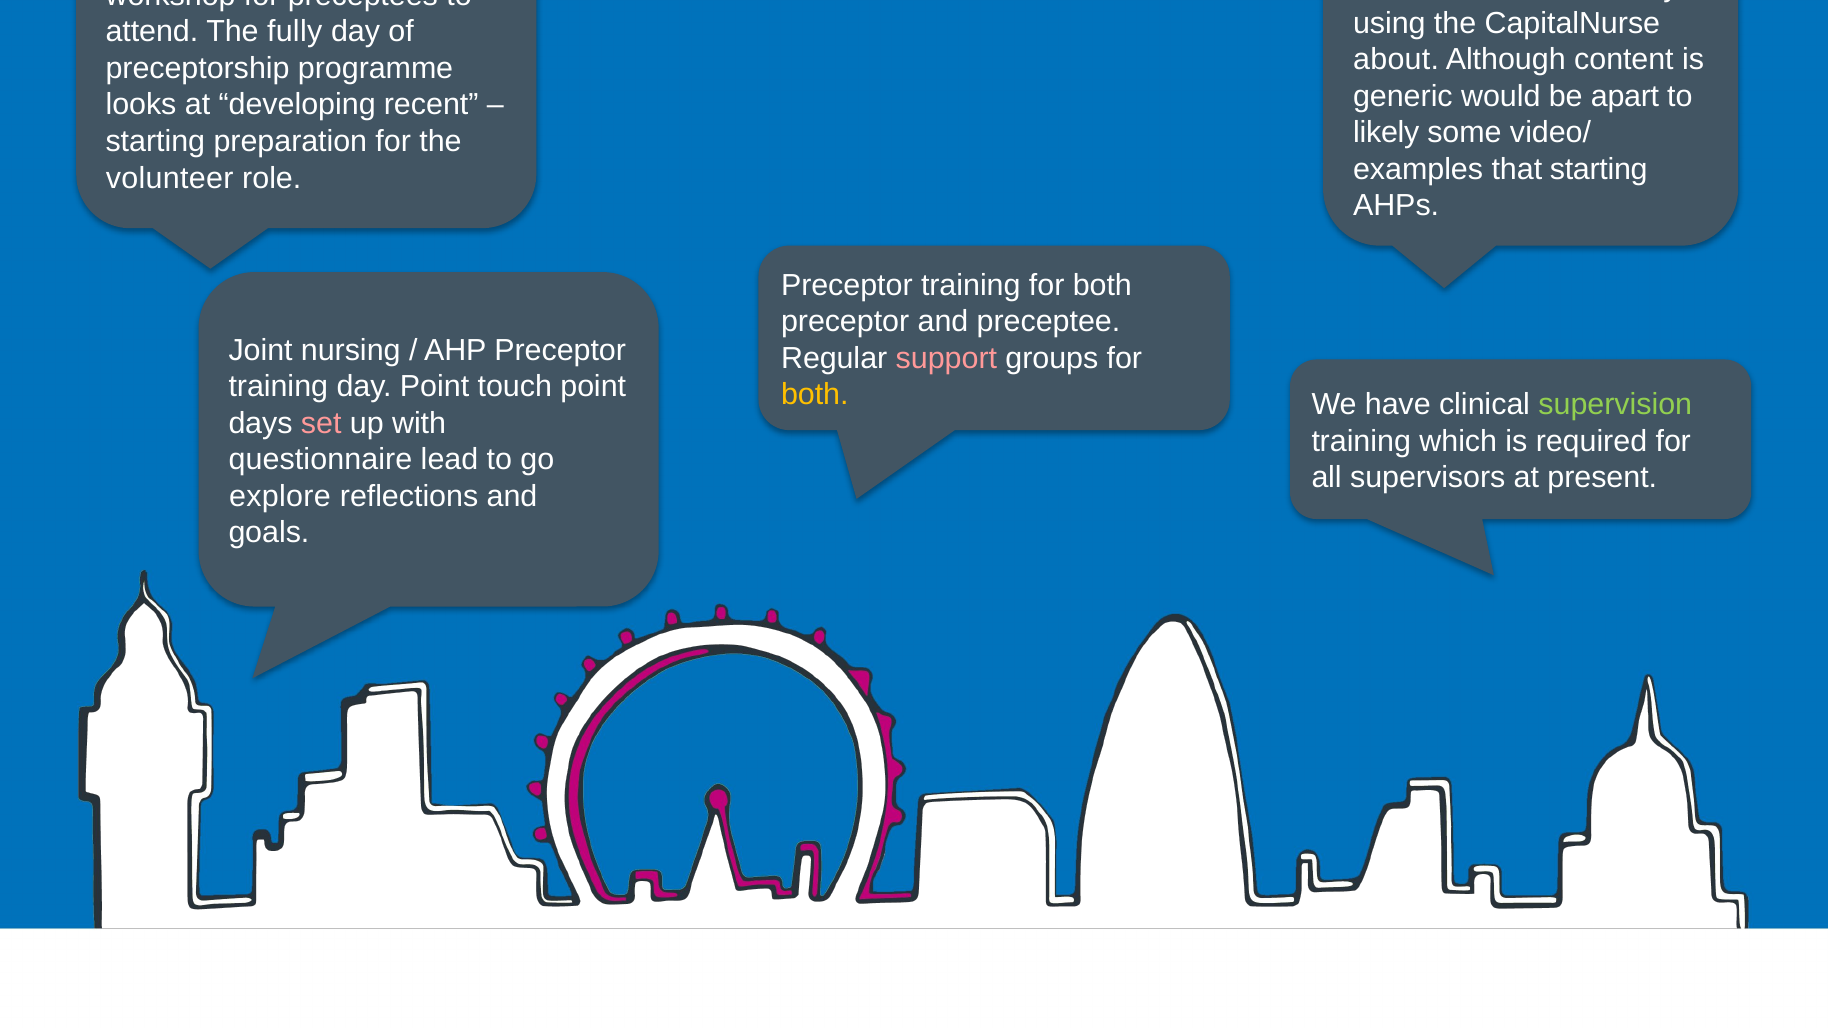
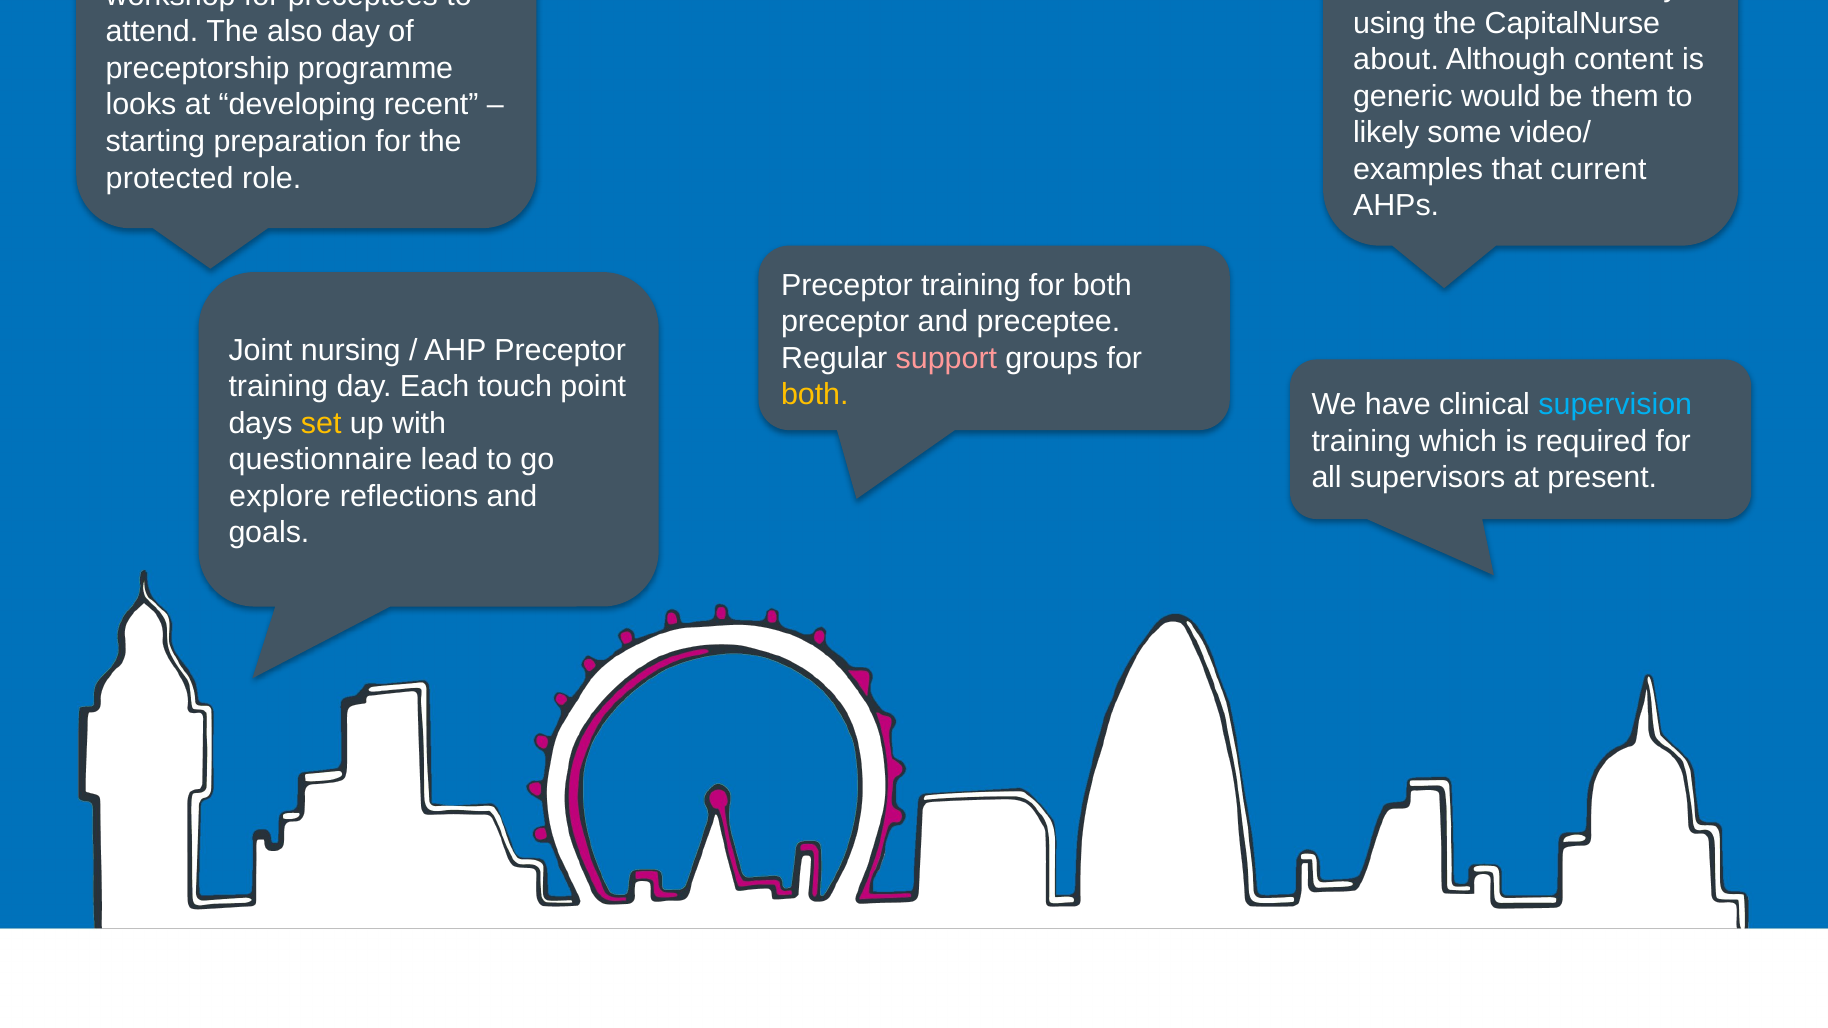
fully: fully -> also
apart: apart -> them
that starting: starting -> current
volunteer: volunteer -> protected
day Point: Point -> Each
supervision colour: light green -> light blue
set colour: pink -> yellow
